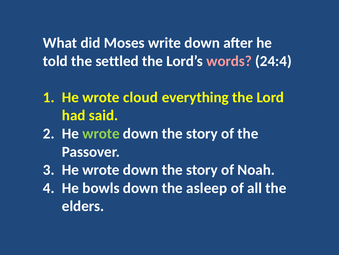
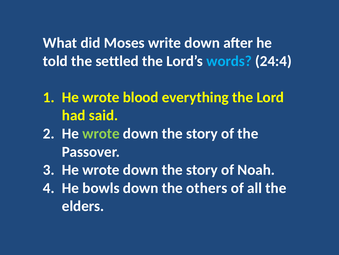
words colour: pink -> light blue
cloud: cloud -> blood
asleep: asleep -> others
